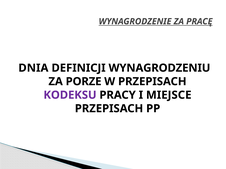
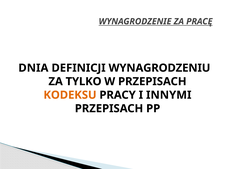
PORZE: PORZE -> TYLKO
KODEKSU colour: purple -> orange
MIEJSCE: MIEJSCE -> INNYMI
